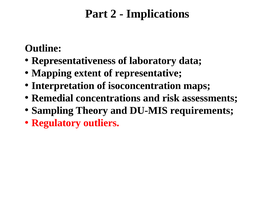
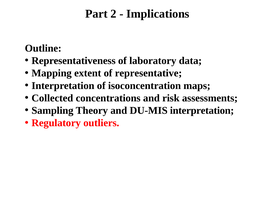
Remedial: Remedial -> Collected
DU-MIS requirements: requirements -> interpretation
